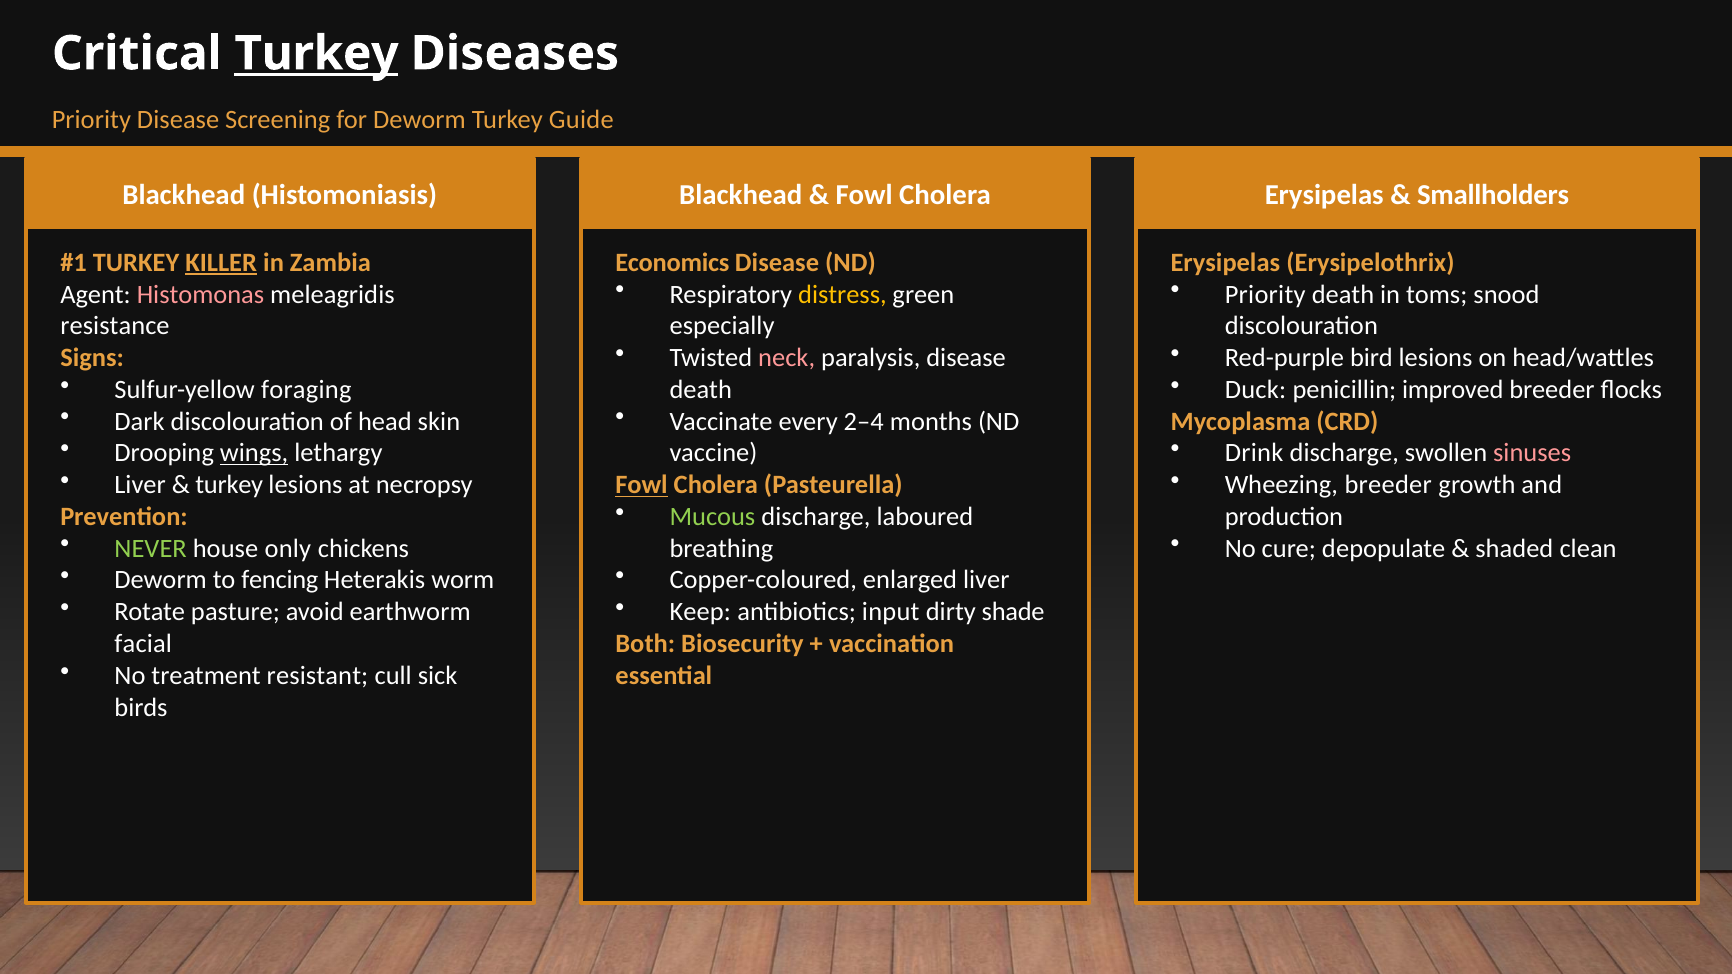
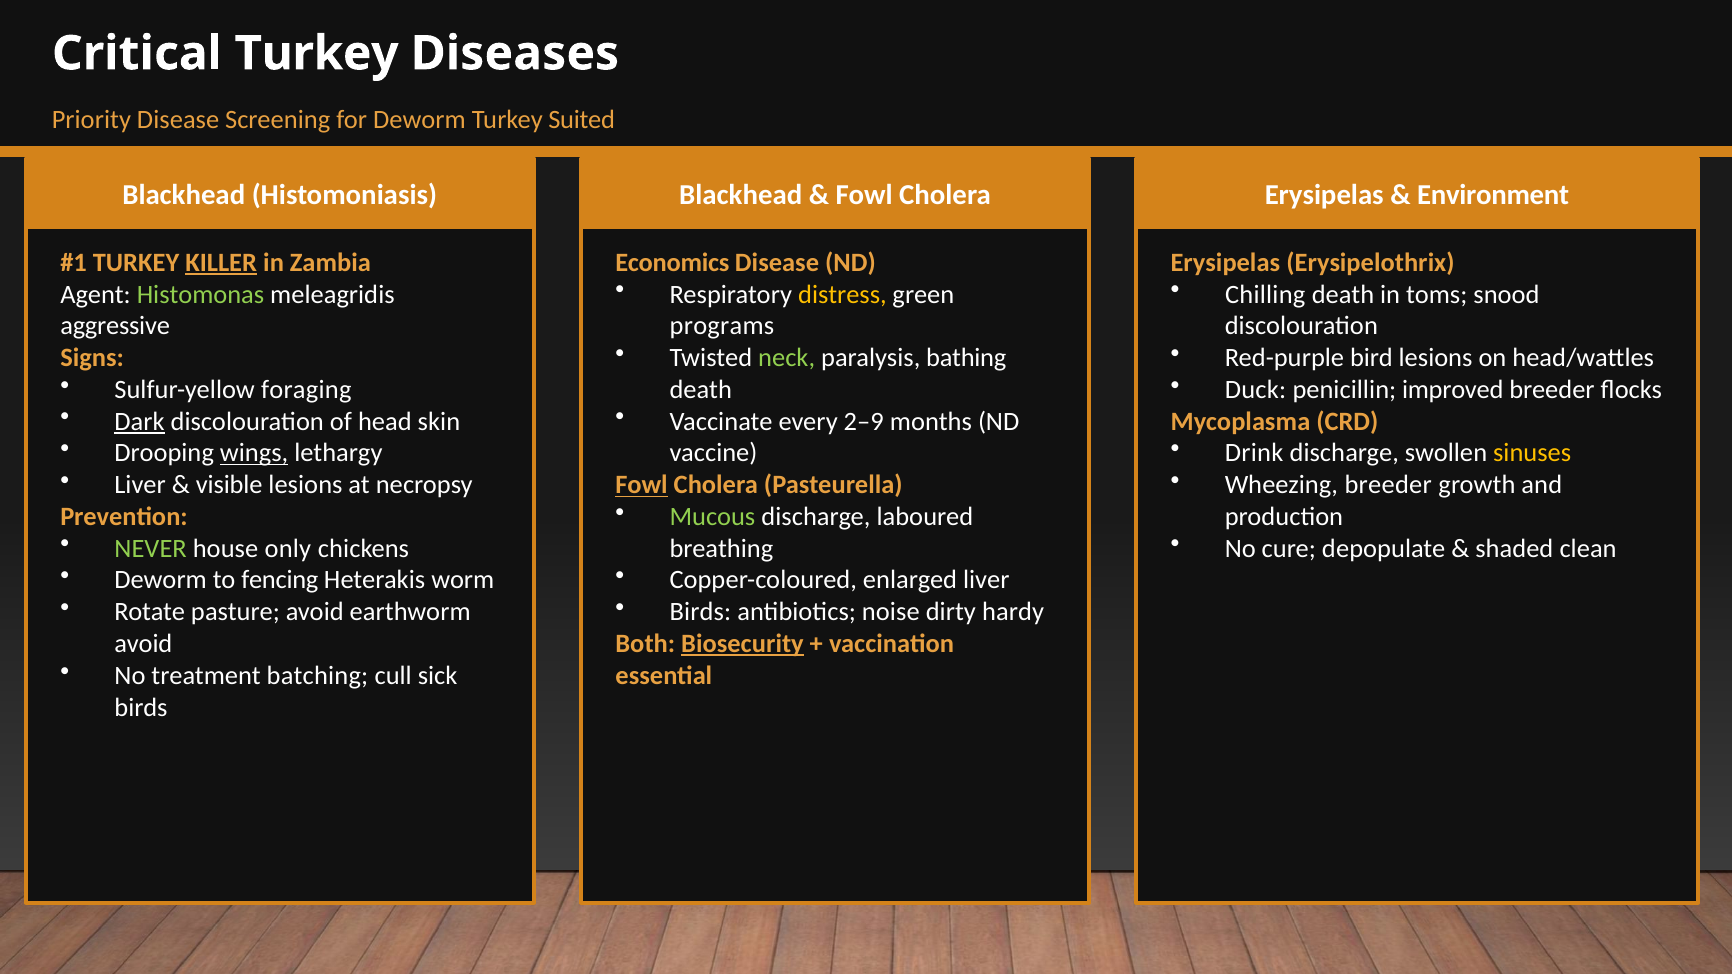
Turkey at (316, 54) underline: present -> none
Guide: Guide -> Suited
Smallholders: Smallholders -> Environment
Priority at (1265, 294): Priority -> Chilling
Histomonas colour: pink -> light green
resistance: resistance -> aggressive
especially: especially -> programs
neck colour: pink -> light green
paralysis disease: disease -> bathing
Dark underline: none -> present
2–4: 2–4 -> 2–9
sinuses colour: pink -> yellow
turkey at (229, 485): turkey -> visible
Keep at (700, 612): Keep -> Birds
input: input -> noise
shade: shade -> hardy
facial at (143, 644): facial -> avoid
Biosecurity underline: none -> present
resistant: resistant -> batching
